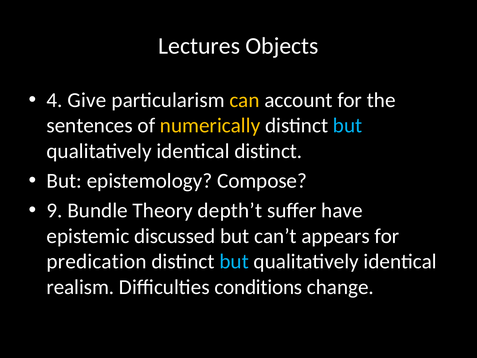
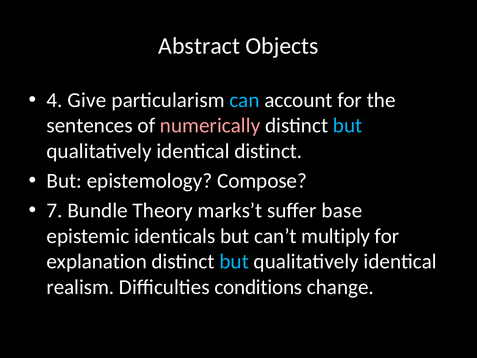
Lectures: Lectures -> Abstract
can colour: yellow -> light blue
numerically colour: yellow -> pink
9: 9 -> 7
depth’t: depth’t -> marks’t
have: have -> base
discussed: discussed -> identicals
appears: appears -> multiply
predication: predication -> explanation
